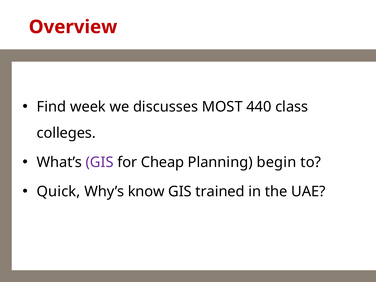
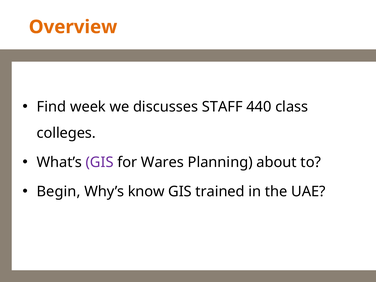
Overview colour: red -> orange
MOST: MOST -> STAFF
Cheap: Cheap -> Wares
begin: begin -> about
Quick: Quick -> Begin
